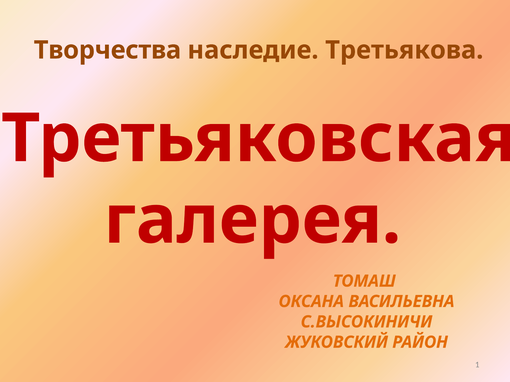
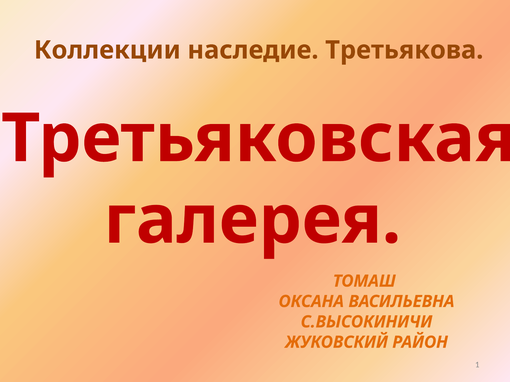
Творчества: Творчества -> Коллекции
